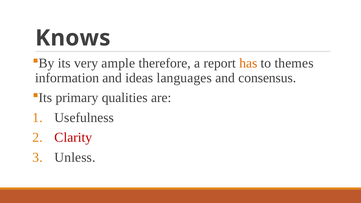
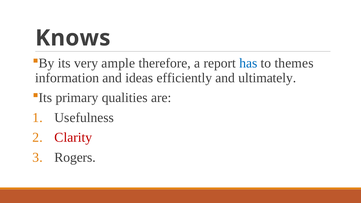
has colour: orange -> blue
languages: languages -> efficiently
consensus: consensus -> ultimately
Unless: Unless -> Rogers
